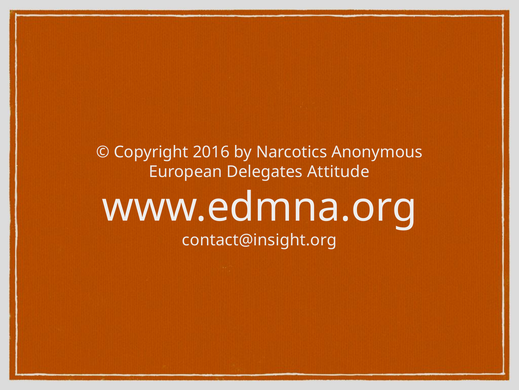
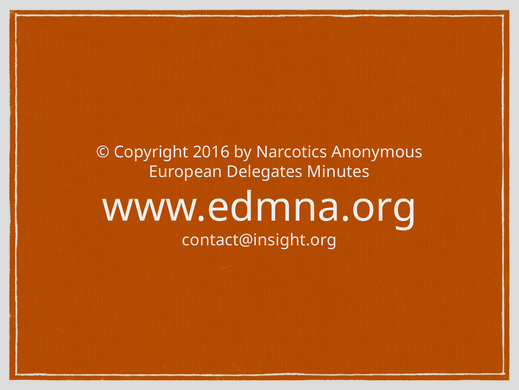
Attitude: Attitude -> Minutes
